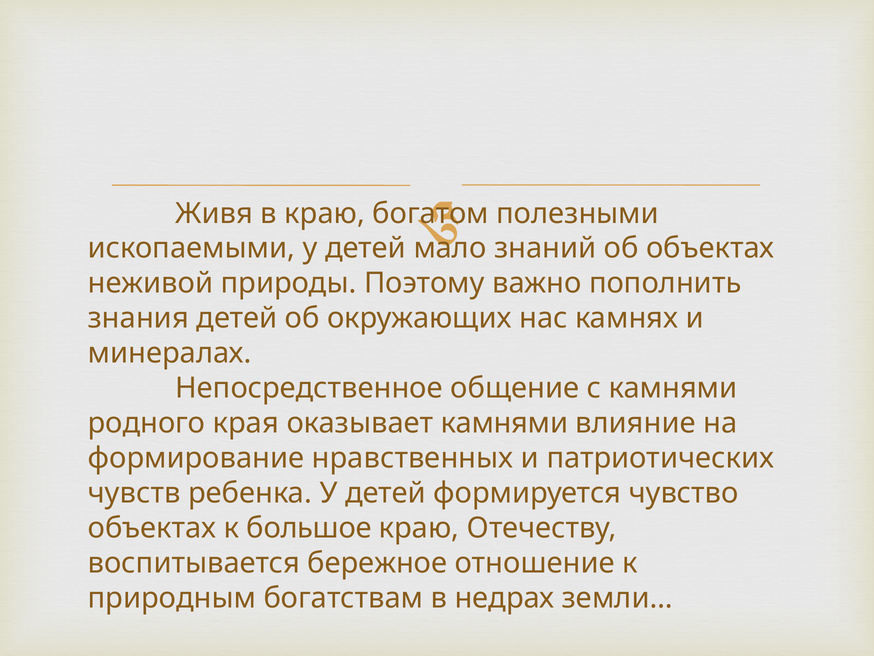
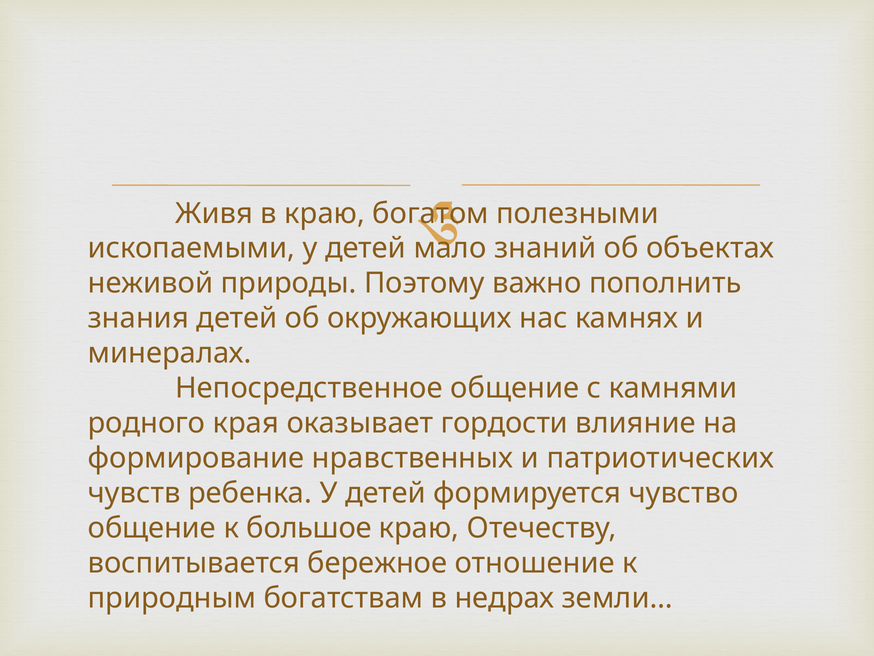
оказывает камнями: камнями -> гордости
объектах at (152, 528): объектах -> общение
